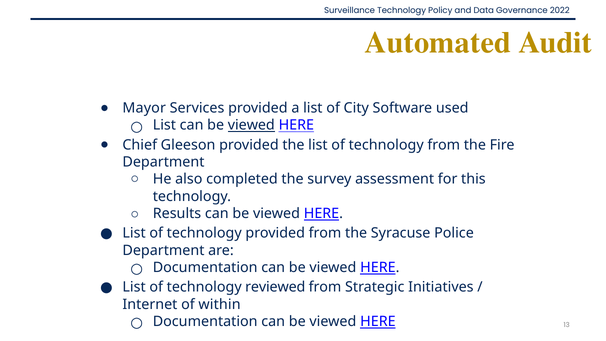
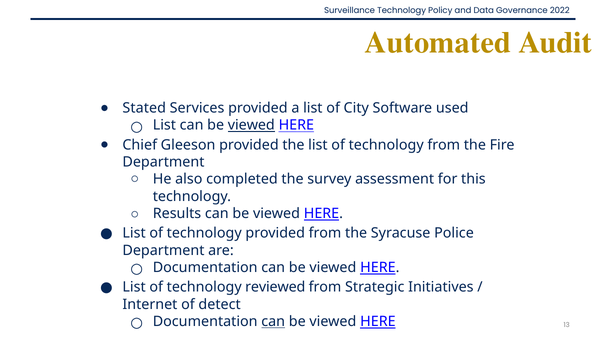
Mayor: Mayor -> Stated
within: within -> detect
can at (273, 321) underline: none -> present
